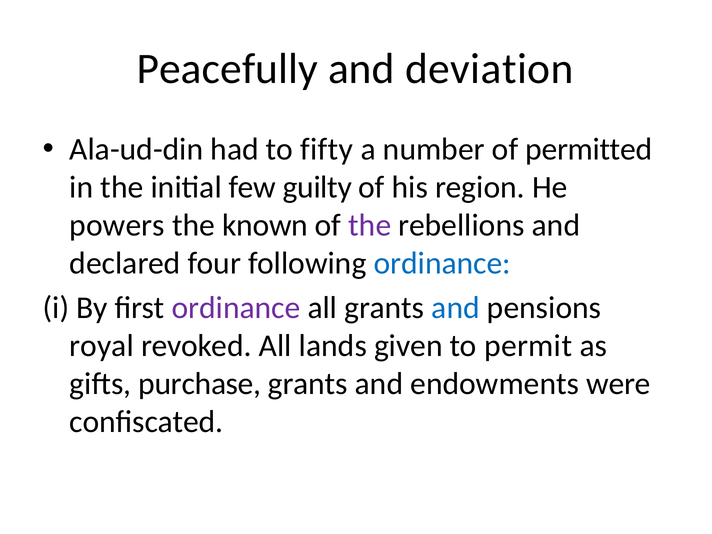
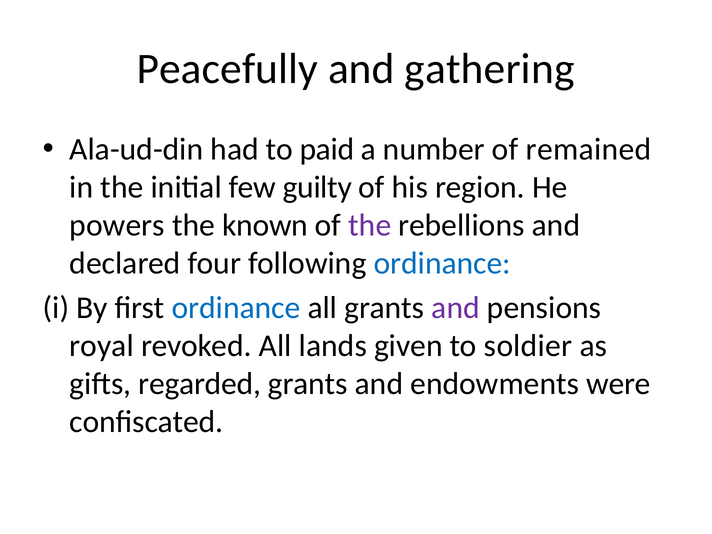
deviation: deviation -> gathering
fifty: fifty -> paid
permitted: permitted -> remained
ordinance at (236, 308) colour: purple -> blue
and at (456, 308) colour: blue -> purple
permit: permit -> soldier
purchase: purchase -> regarded
